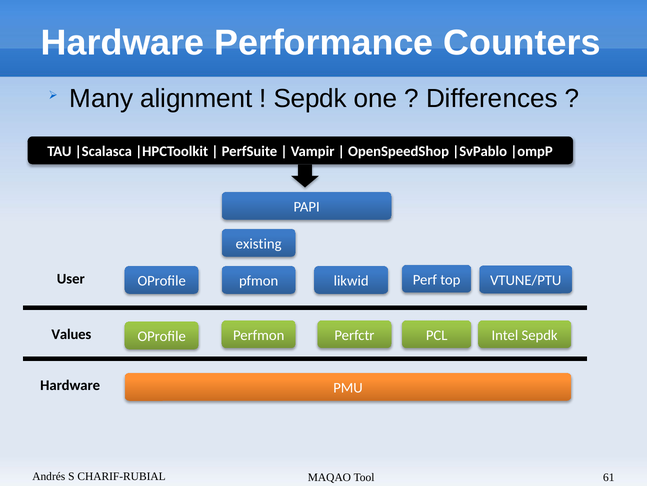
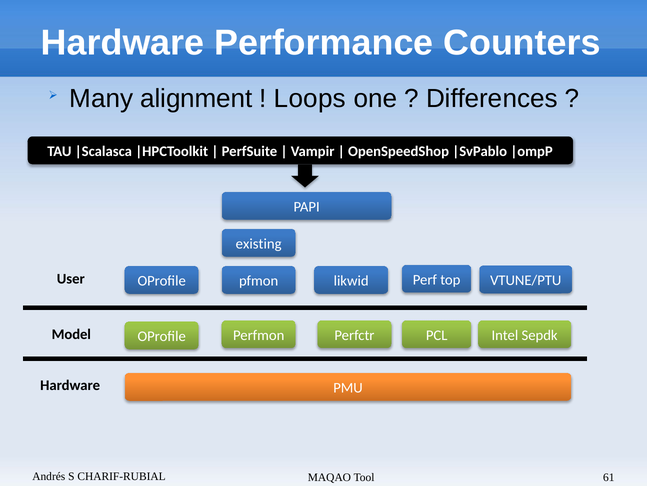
Sepdk at (310, 98): Sepdk -> Loops
Values: Values -> Model
